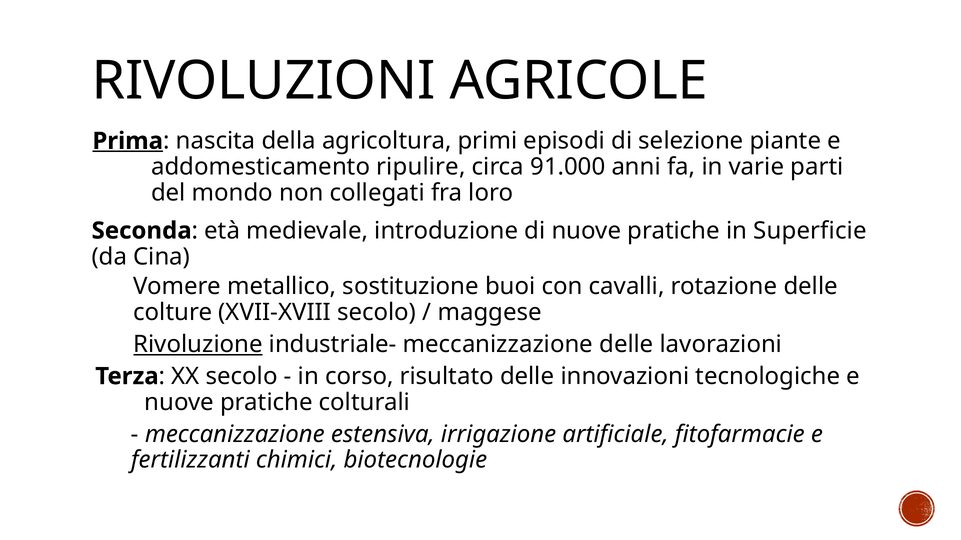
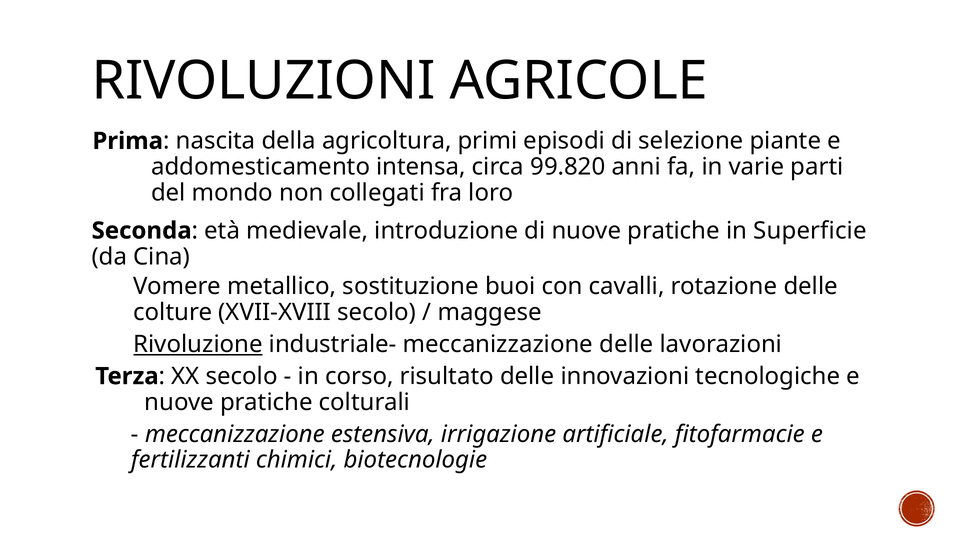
Prima underline: present -> none
ripulire: ripulire -> intensa
91.000: 91.000 -> 99.820
